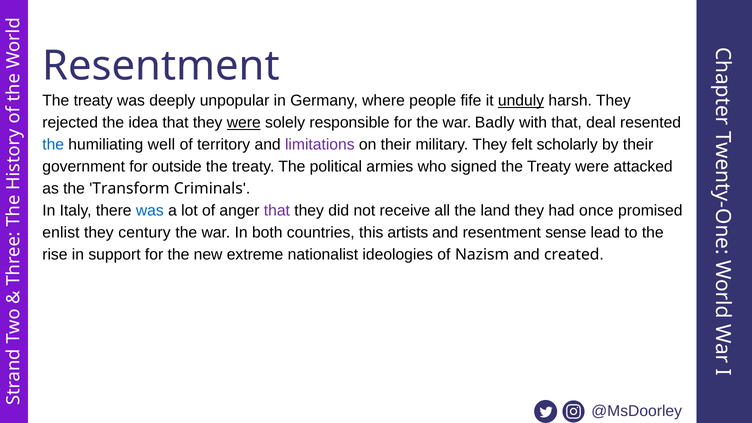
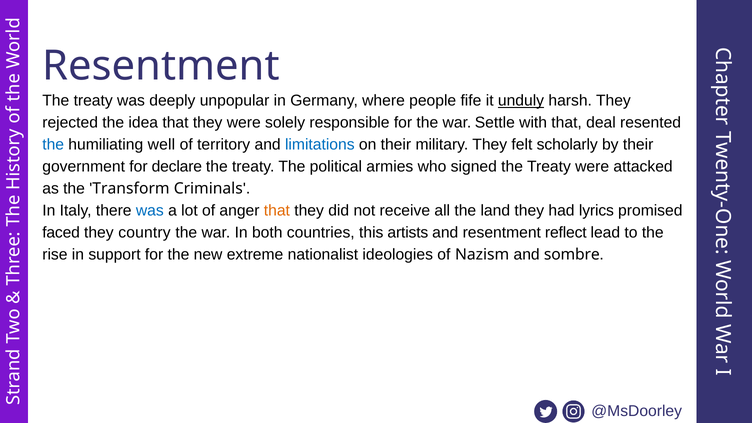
were at (244, 123) underline: present -> none
Badly: Badly -> Settle
limitations colour: purple -> blue
outside: outside -> declare
that at (277, 211) colour: purple -> orange
once: once -> lyrics
enlist: enlist -> faced
century: century -> country
sense: sense -> reflect
created: created -> sombre
